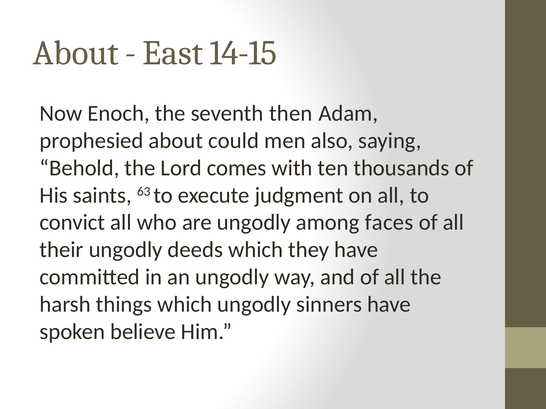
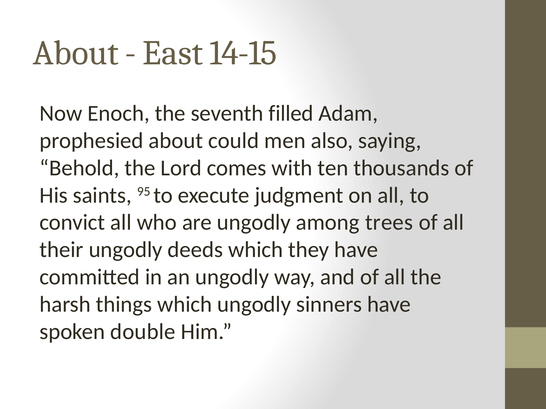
then: then -> filled
63: 63 -> 95
faces: faces -> trees
believe: believe -> double
